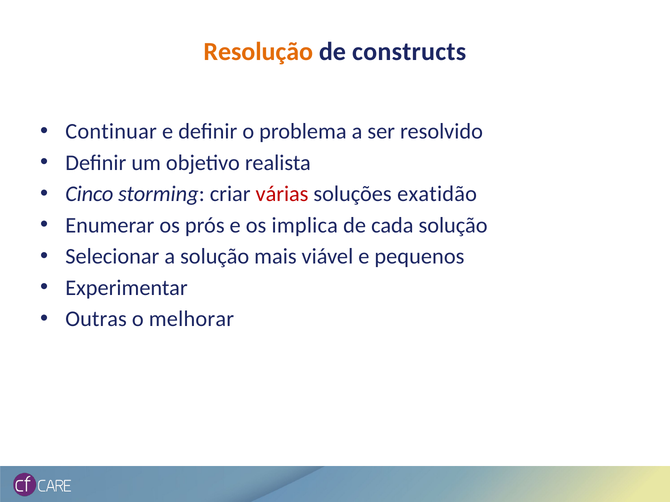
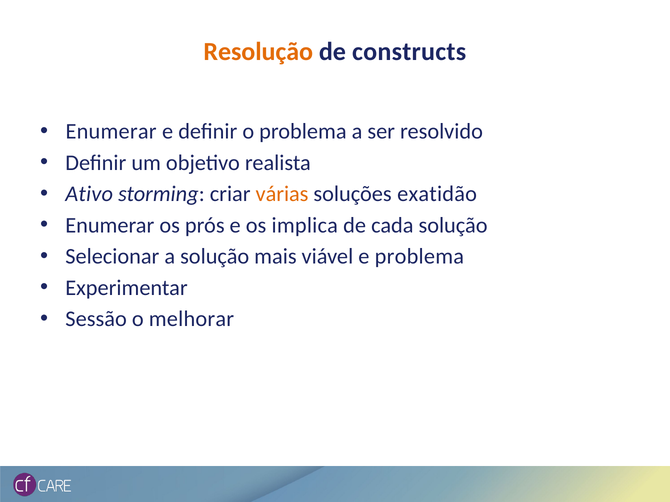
Continuar at (111, 132): Continuar -> Enumerar
Cinco: Cinco -> Ativo
várias colour: red -> orange
e pequenos: pequenos -> problema
Outras: Outras -> Sessão
